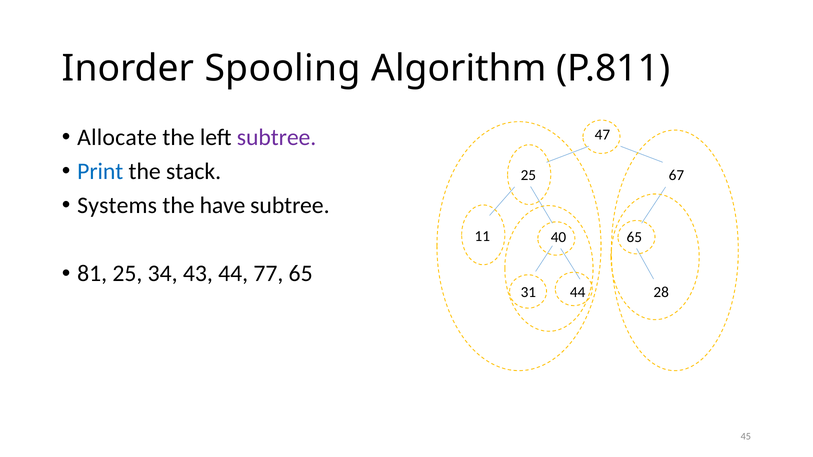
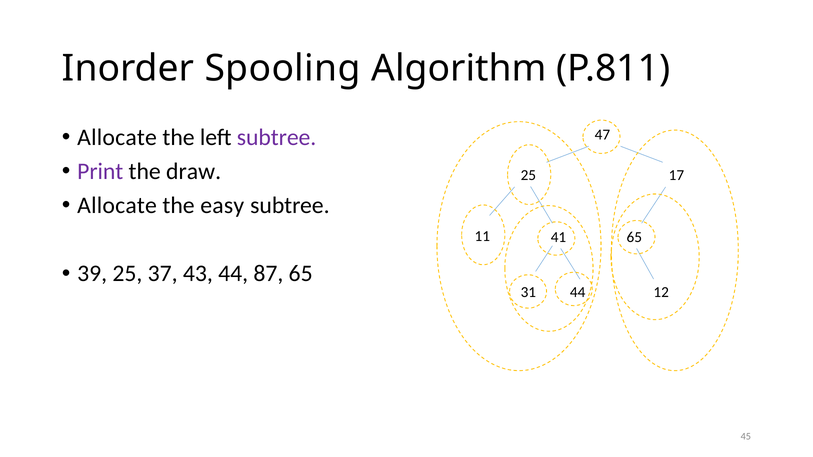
Print colour: blue -> purple
stack: stack -> draw
67: 67 -> 17
Systems at (117, 206): Systems -> Allocate
have: have -> easy
40: 40 -> 41
81: 81 -> 39
34: 34 -> 37
77: 77 -> 87
28: 28 -> 12
